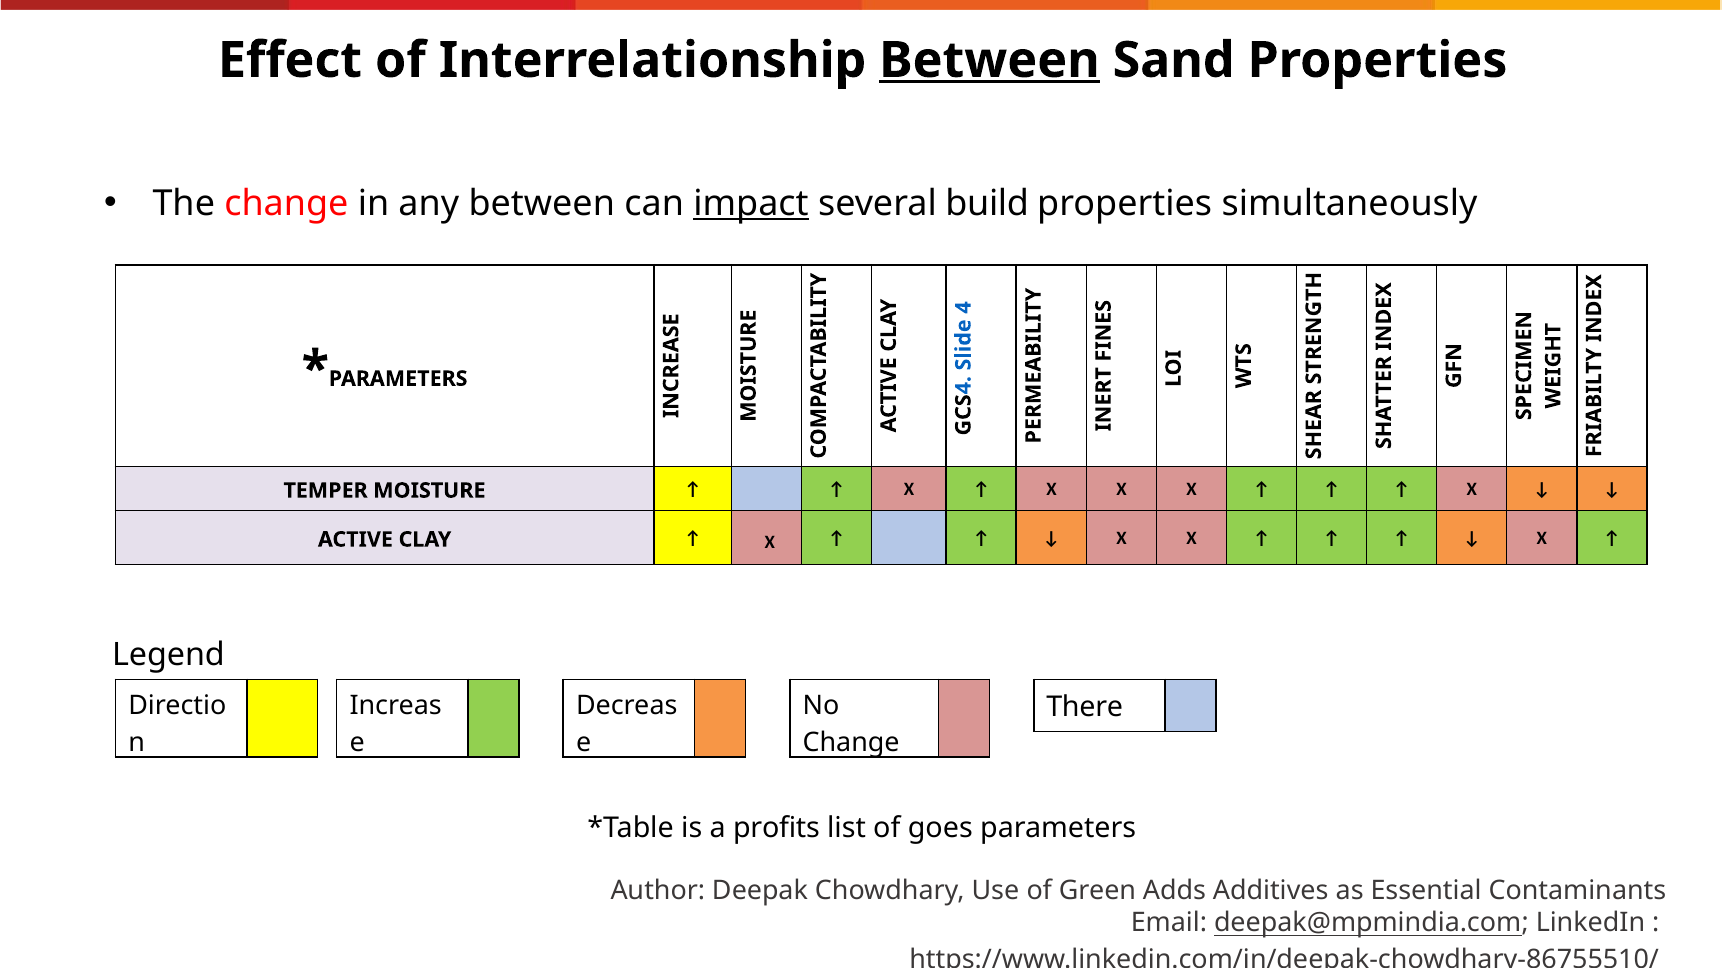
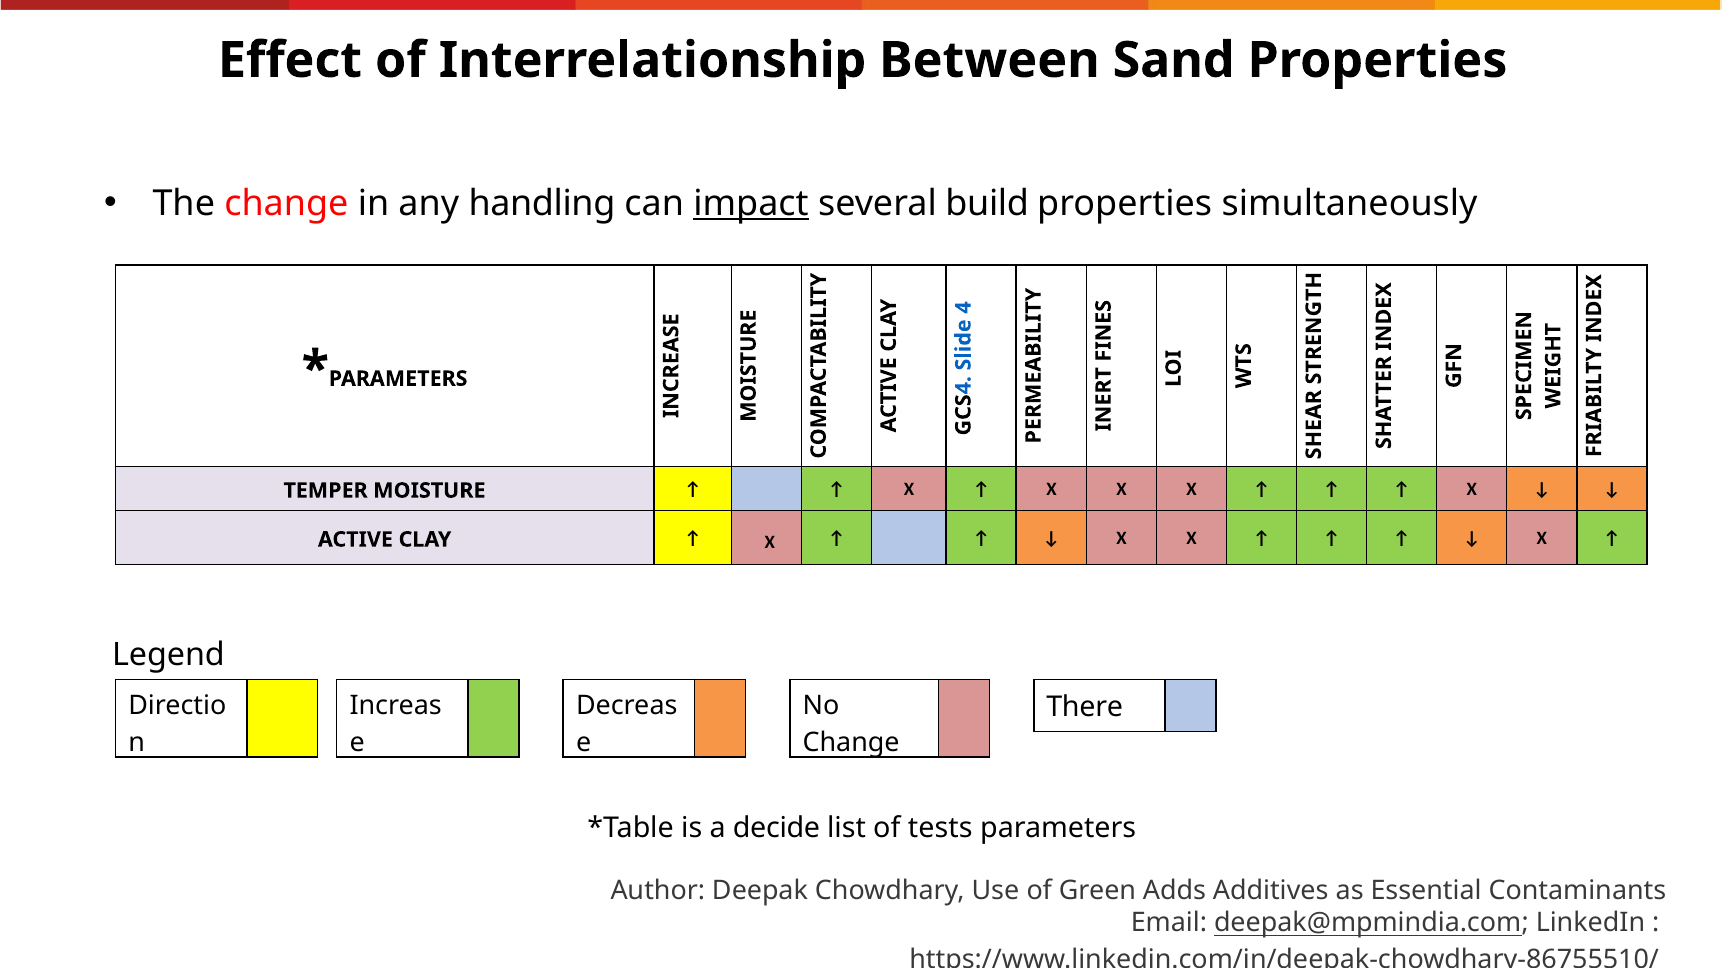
Between at (989, 60) underline: present -> none
any between: between -> handling
profits: profits -> decide
goes: goes -> tests
